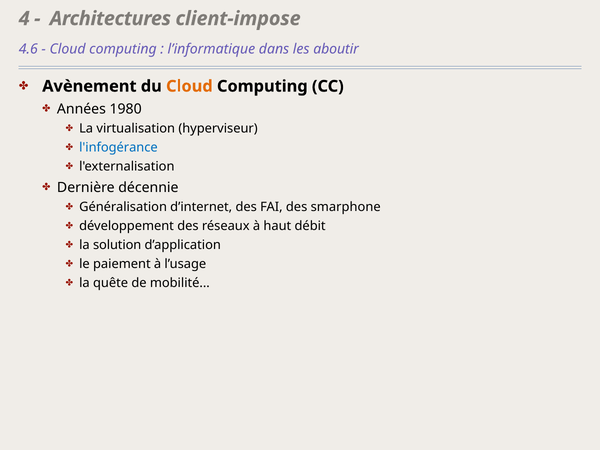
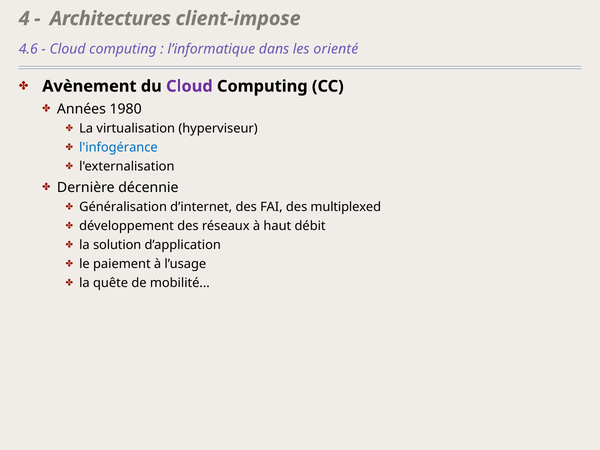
aboutir: aboutir -> orienté
Cloud at (189, 86) colour: orange -> purple
smarphone: smarphone -> multiplexed
